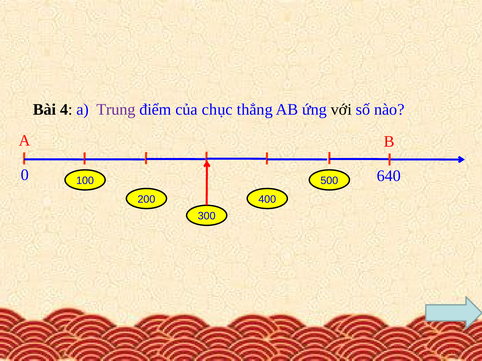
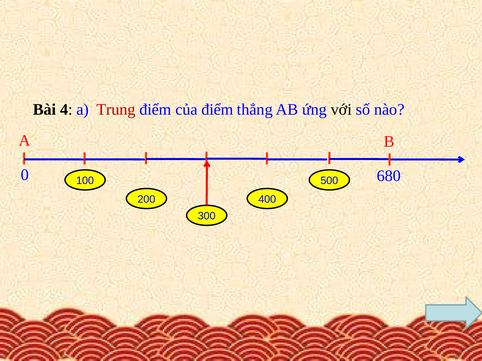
Trung colour: purple -> red
của chục: chục -> điểm
640: 640 -> 680
